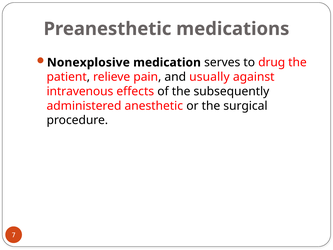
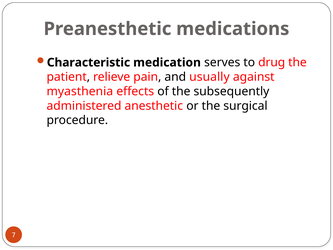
Nonexplosive: Nonexplosive -> Characteristic
intravenous: intravenous -> myasthenia
